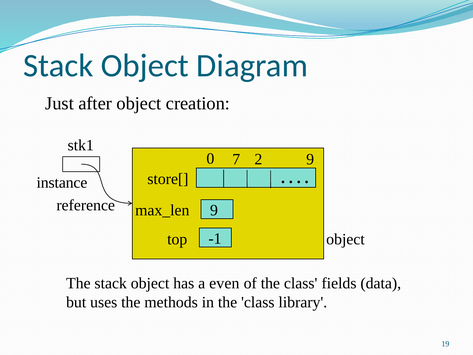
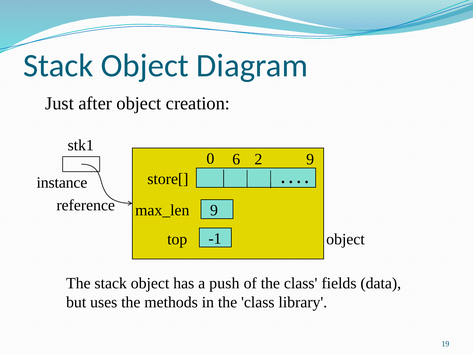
7: 7 -> 6
even: even -> push
